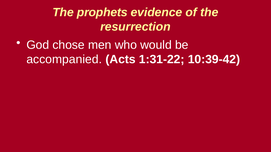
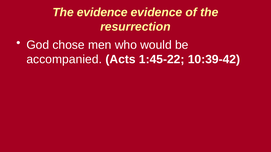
The prophets: prophets -> evidence
1:31-22: 1:31-22 -> 1:45-22
